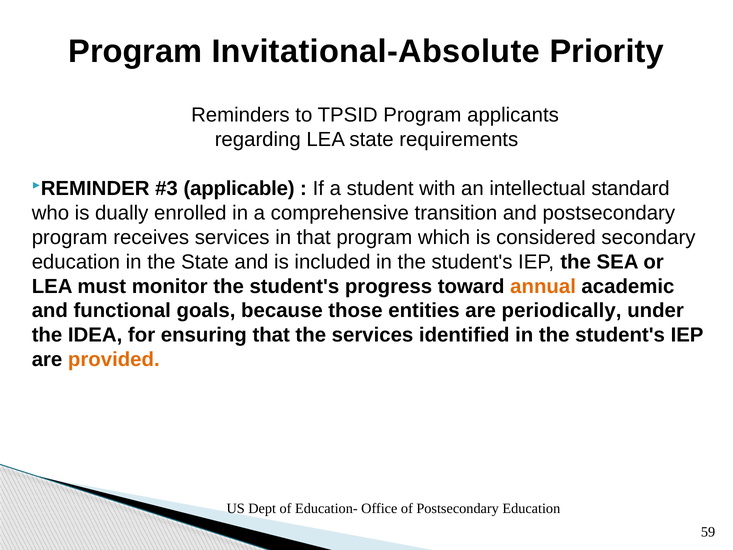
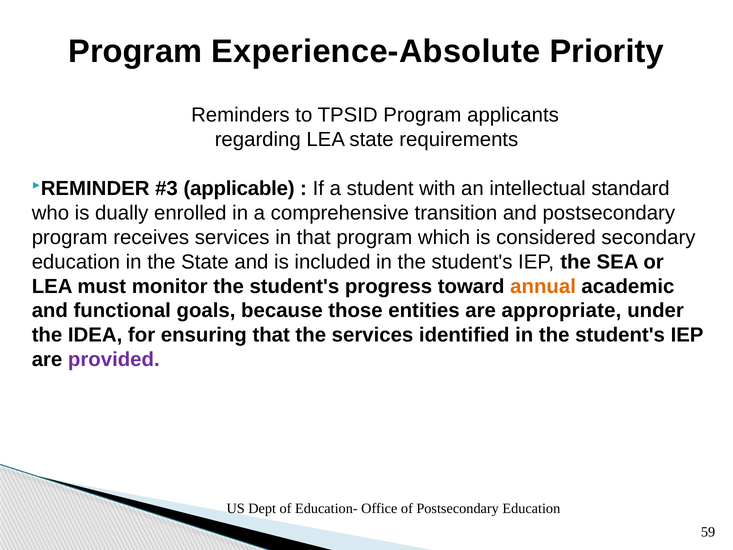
Invitational-Absolute: Invitational-Absolute -> Experience-Absolute
periodically: periodically -> appropriate
provided colour: orange -> purple
